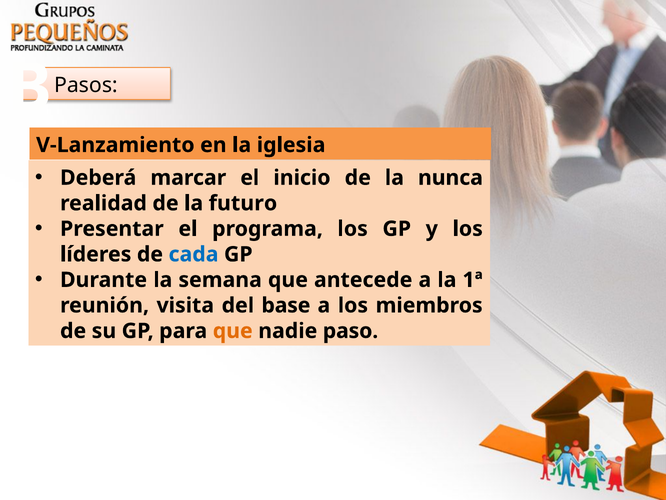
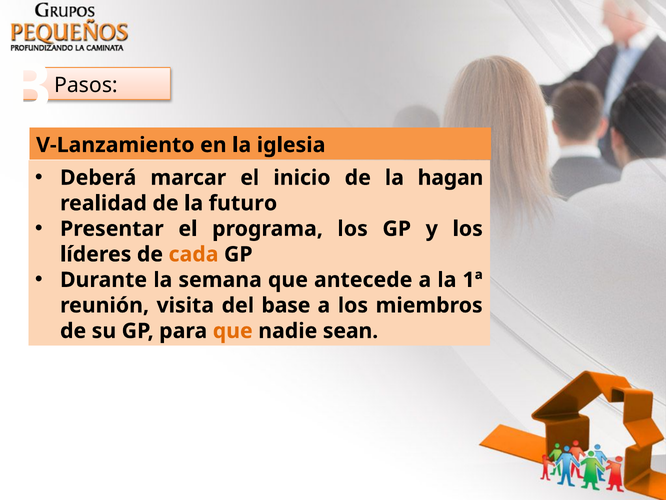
nunca: nunca -> hagan
cada colour: blue -> orange
paso: paso -> sean
